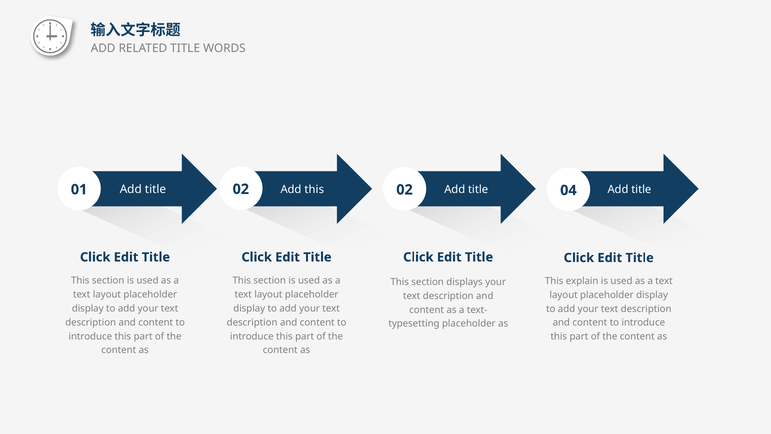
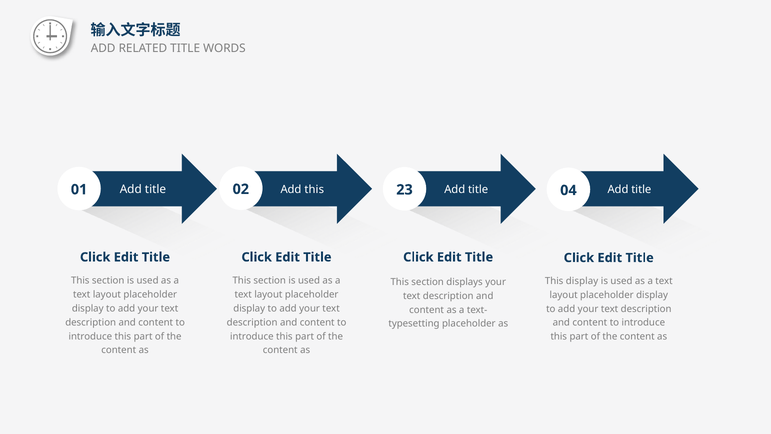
02 02: 02 -> 23
This explain: explain -> display
